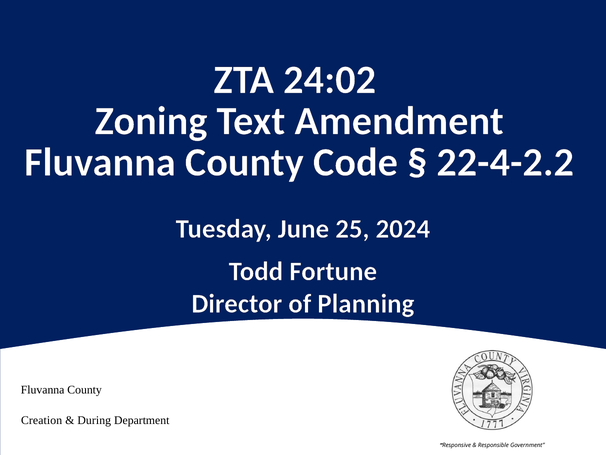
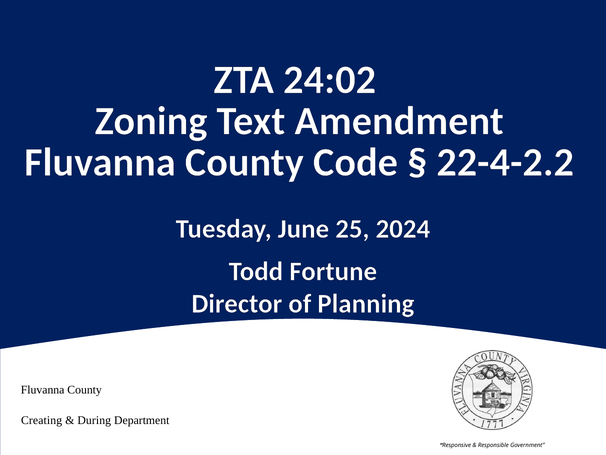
Creation: Creation -> Creating
